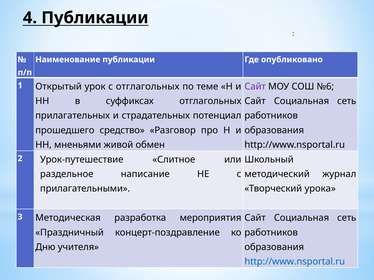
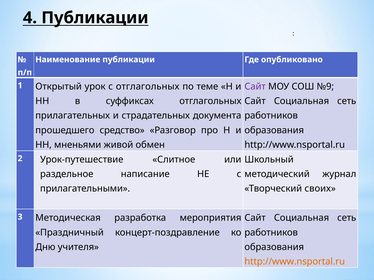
№6: №6 -> №9
потенциал: потенциал -> документа
урока: урока -> своих
http://www.nsportal.ru at (295, 262) colour: blue -> orange
